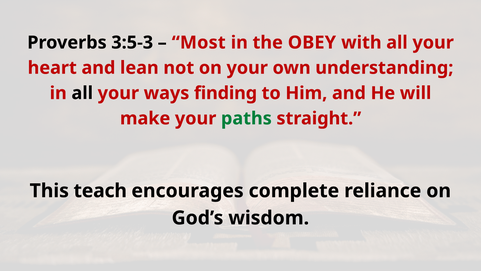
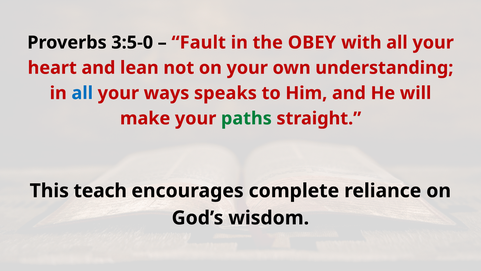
3:5-3: 3:5-3 -> 3:5-0
Most: Most -> Fault
all at (82, 93) colour: black -> blue
finding: finding -> speaks
